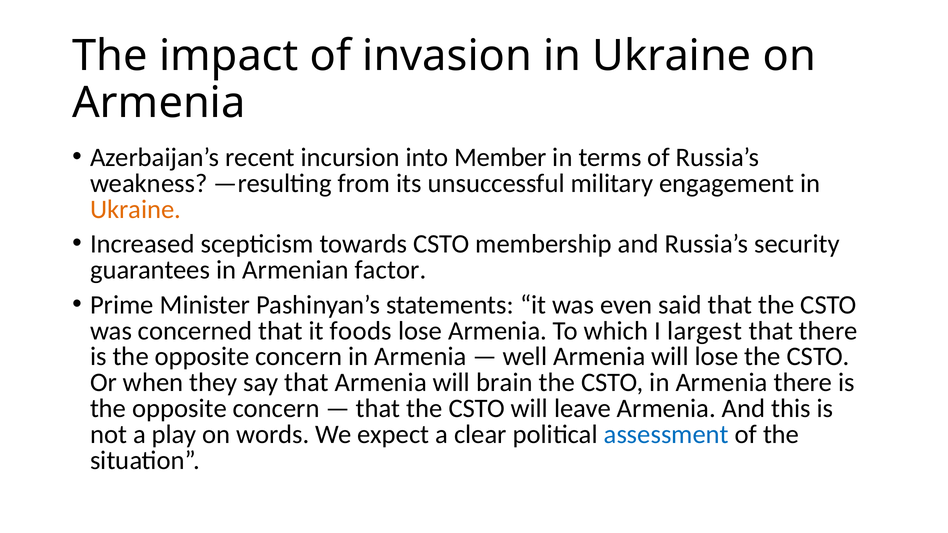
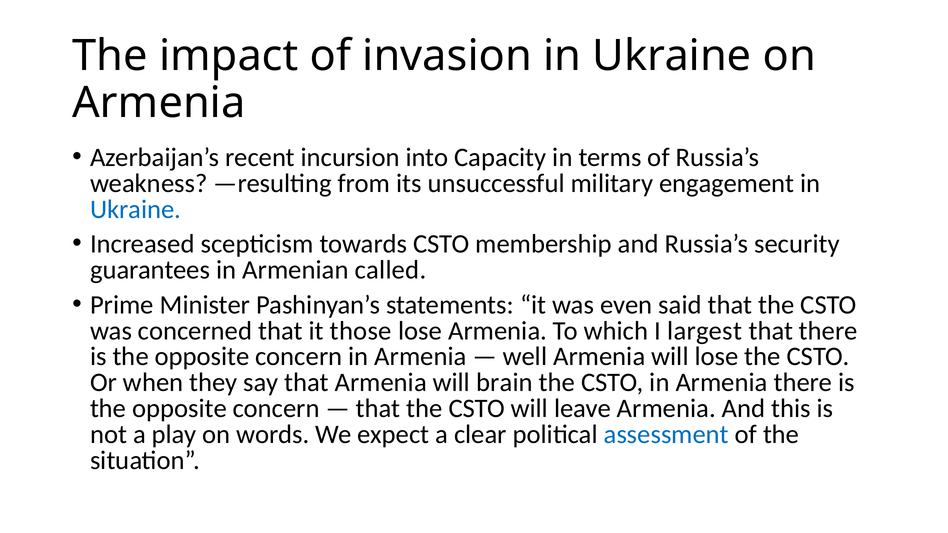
Member: Member -> Capacity
Ukraine at (135, 209) colour: orange -> blue
factor: factor -> called
foods: foods -> those
